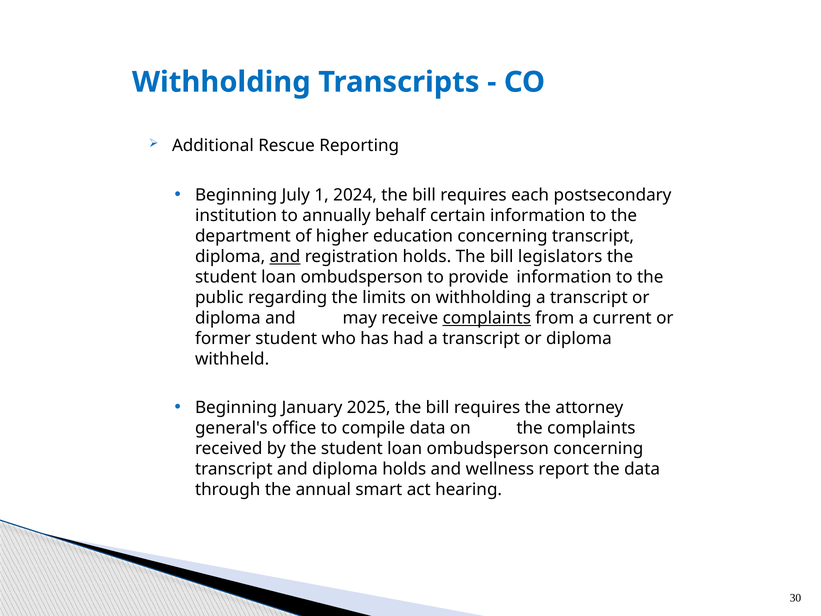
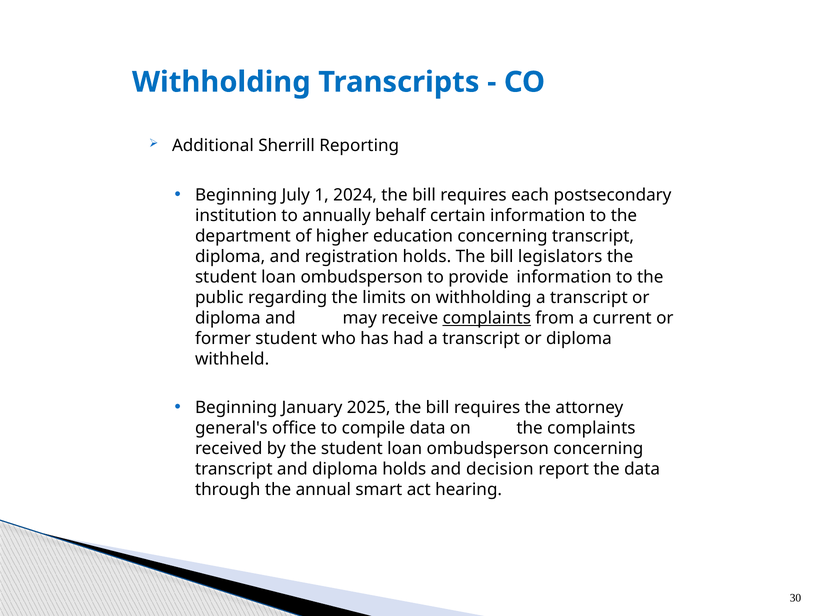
Rescue: Rescue -> Sherrill
and at (285, 256) underline: present -> none
wellness: wellness -> decision
